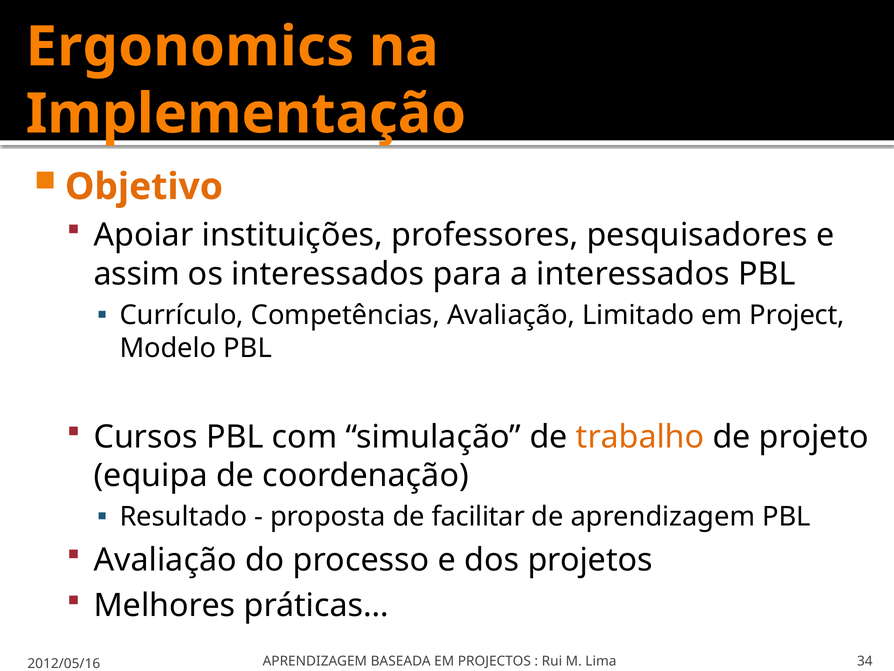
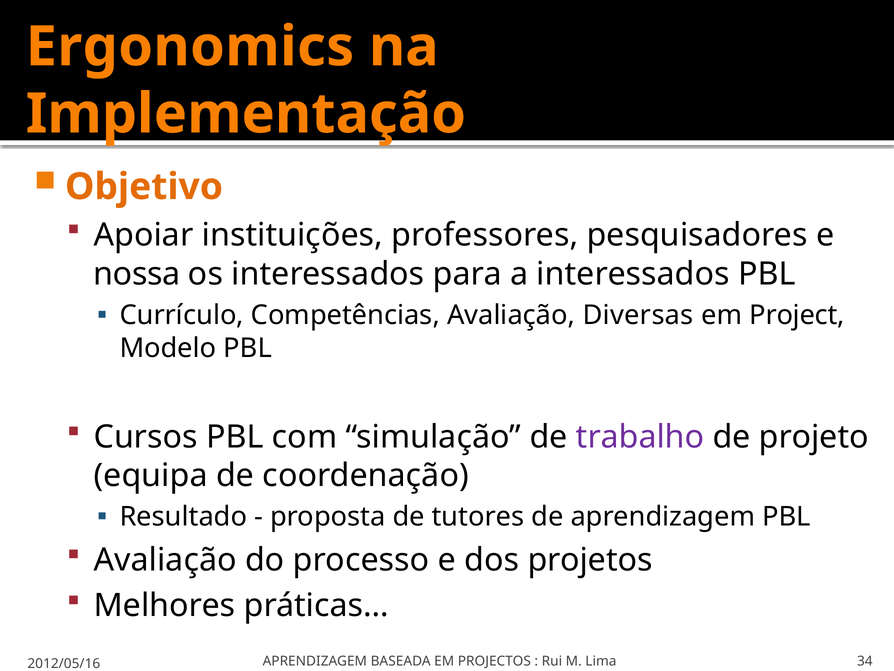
assim: assim -> nossa
Limitado: Limitado -> Diversas
trabalho colour: orange -> purple
facilitar: facilitar -> tutores
